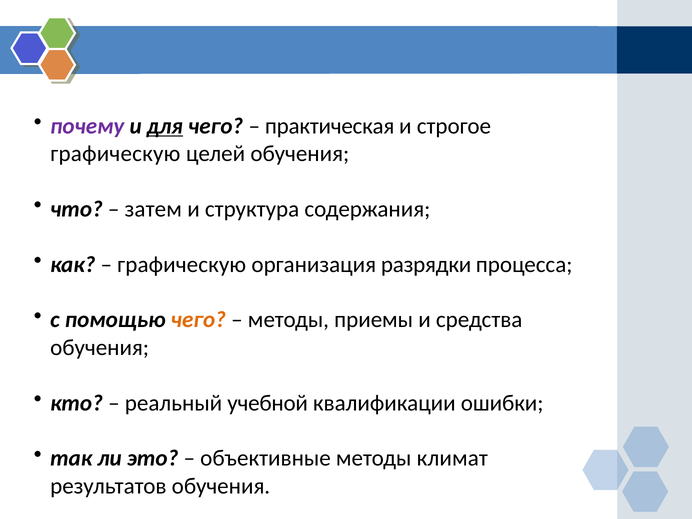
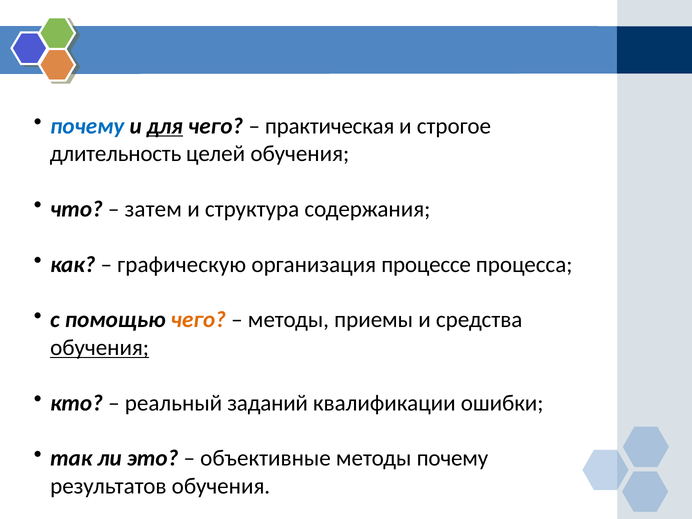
почему at (87, 126) colour: purple -> blue
графическую at (115, 154): графическую -> длительность
разрядки: разрядки -> процессе
обучения at (100, 348) underline: none -> present
учебной: учебной -> заданий
методы климат: климат -> почему
